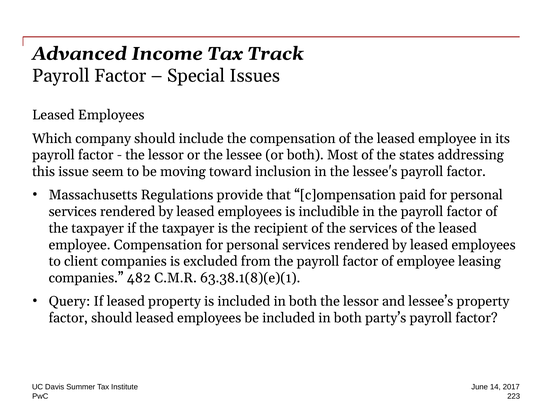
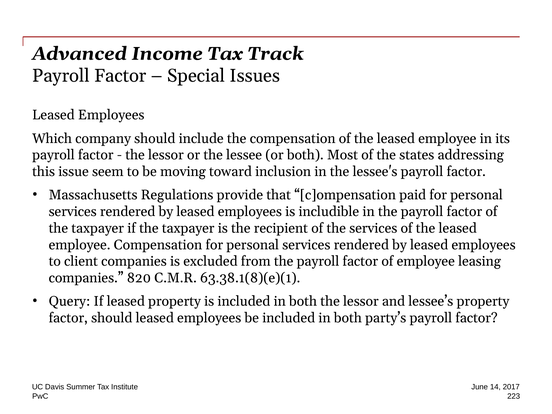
482: 482 -> 820
